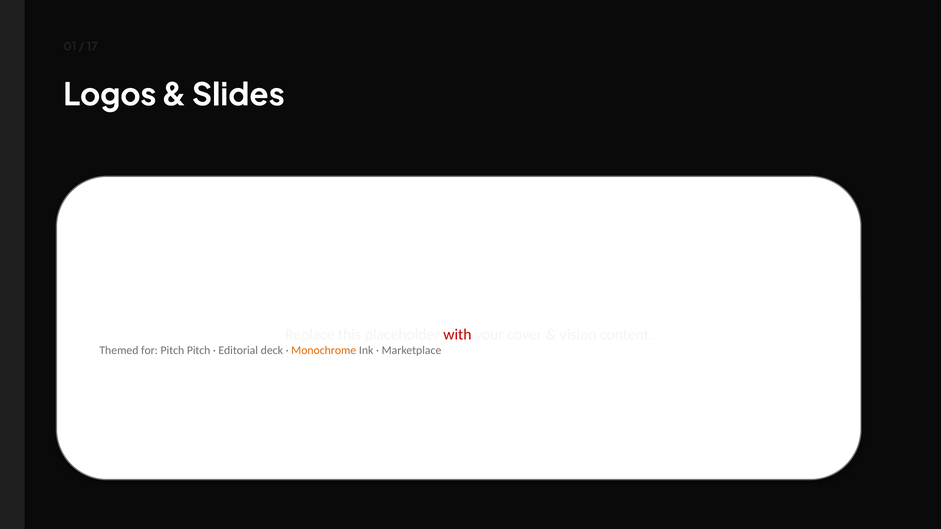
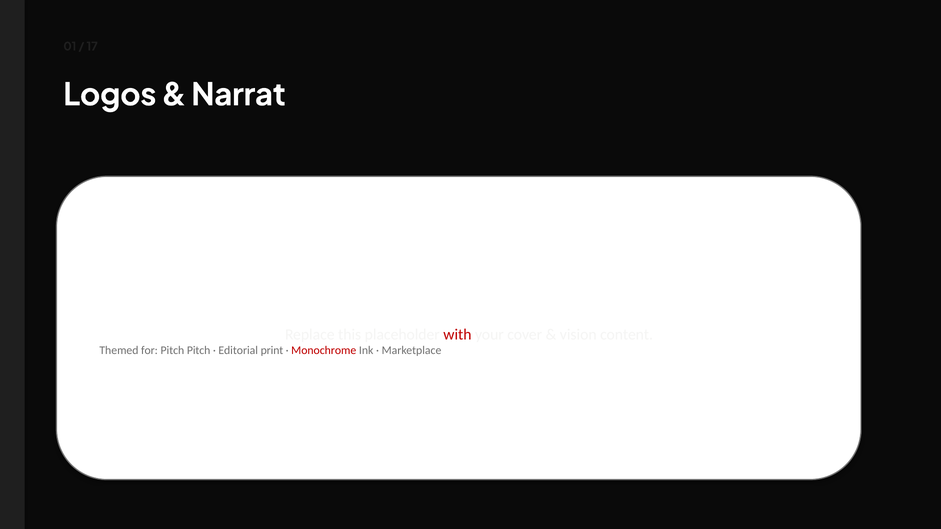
Slides: Slides -> Narrat
deck: deck -> print
Monochrome colour: orange -> red
